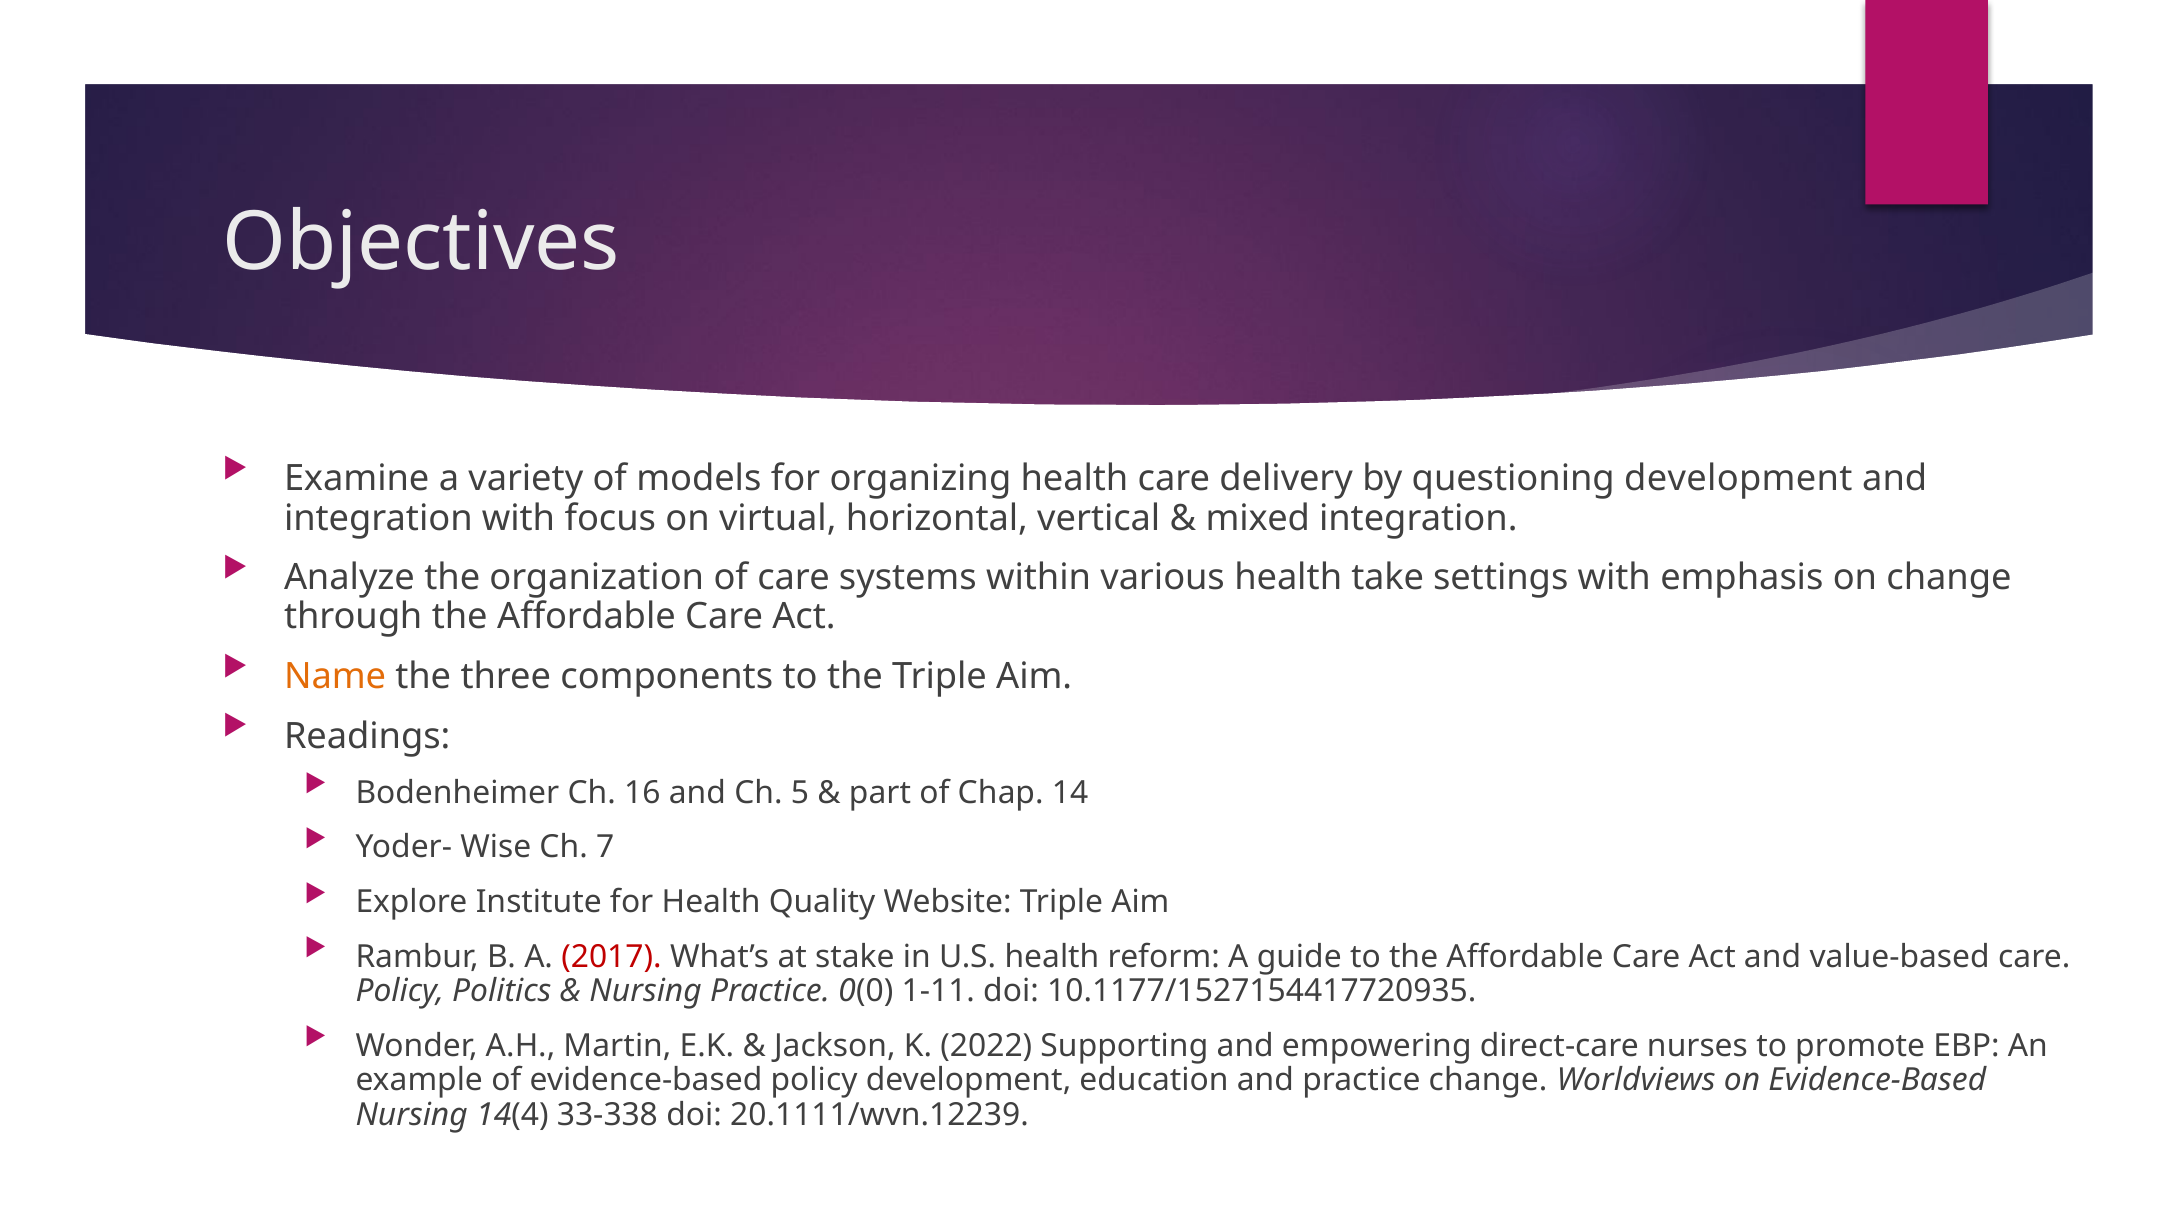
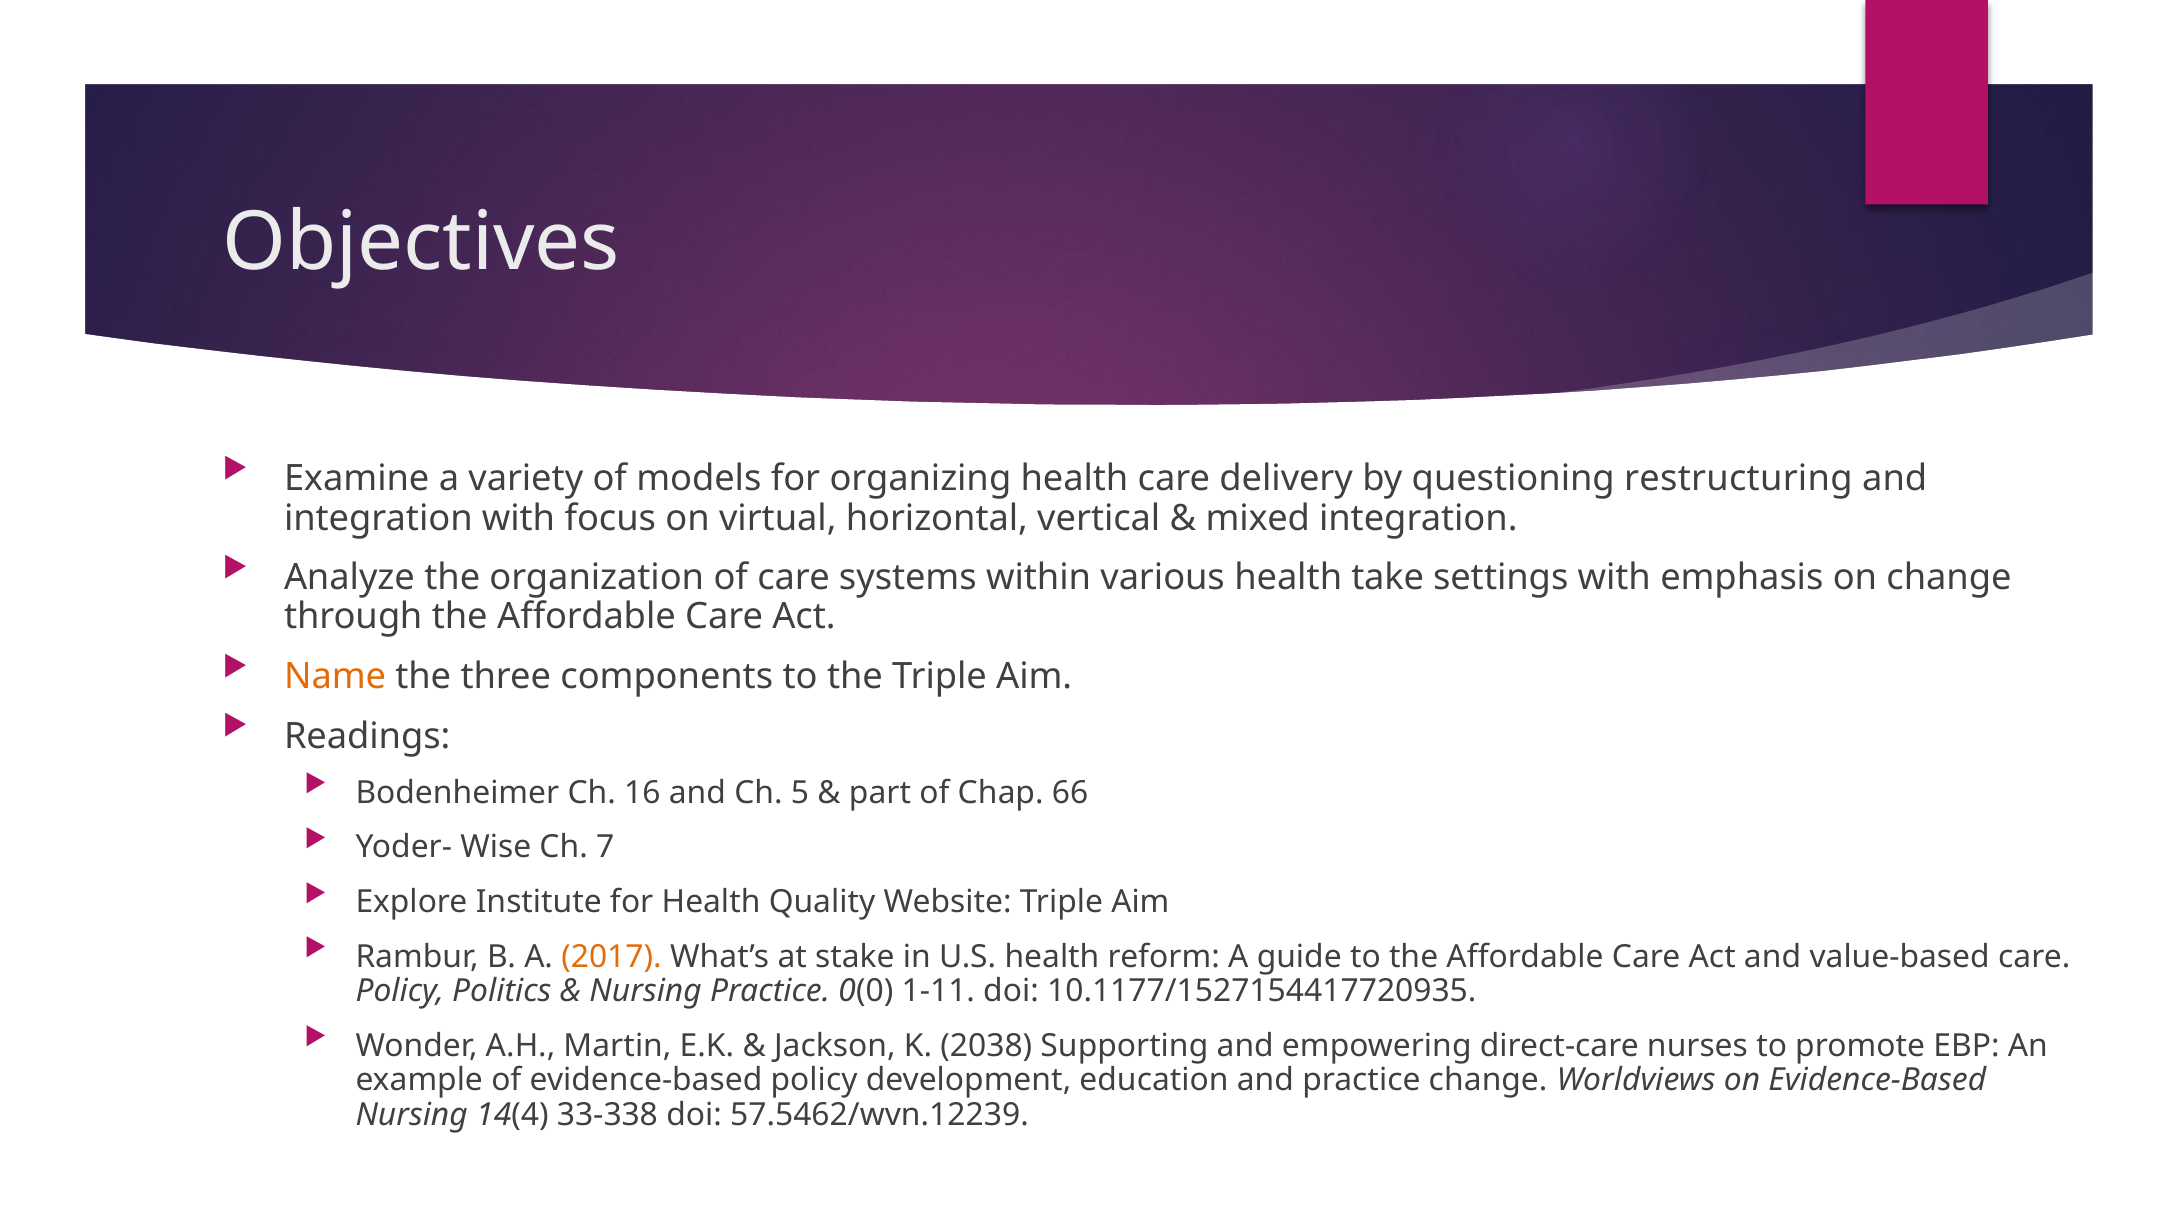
questioning development: development -> restructuring
14: 14 -> 66
2017 colour: red -> orange
2022: 2022 -> 2038
20.1111/wvn.12239: 20.1111/wvn.12239 -> 57.5462/wvn.12239
